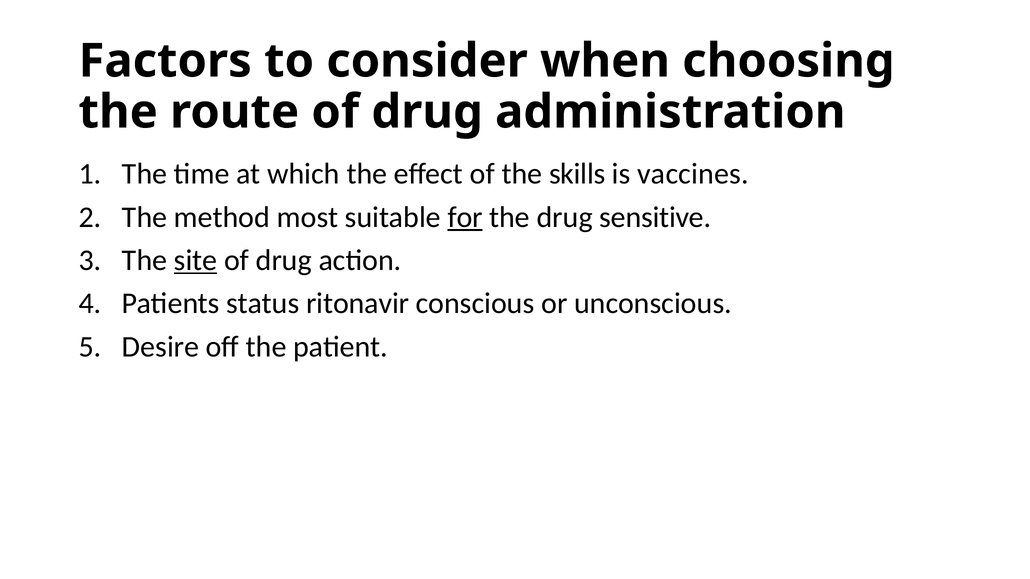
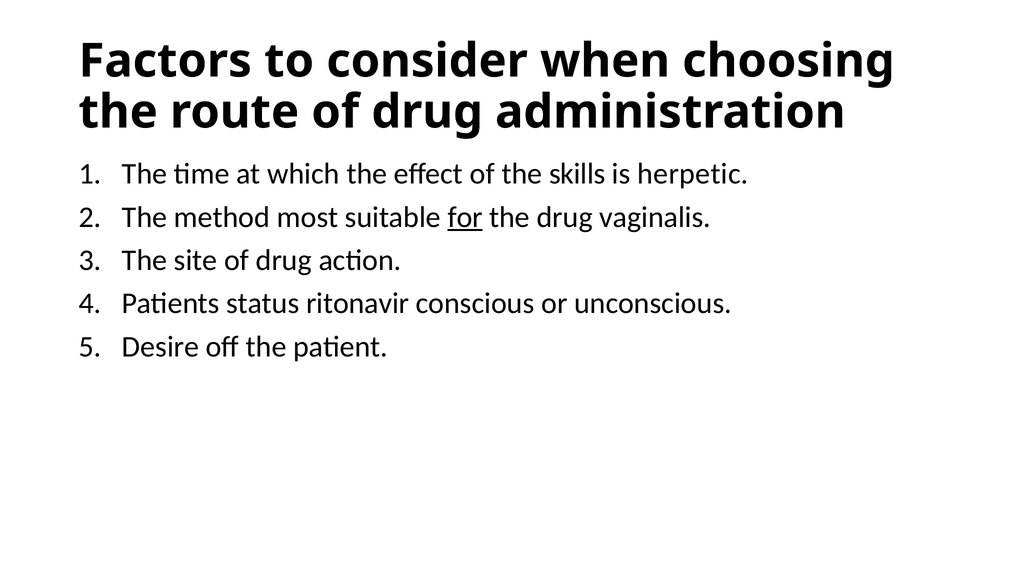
vaccines: vaccines -> herpetic
sensitive: sensitive -> vaginalis
site underline: present -> none
